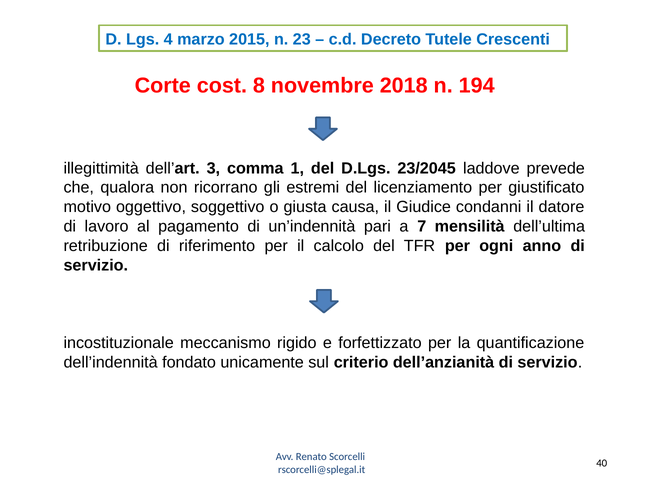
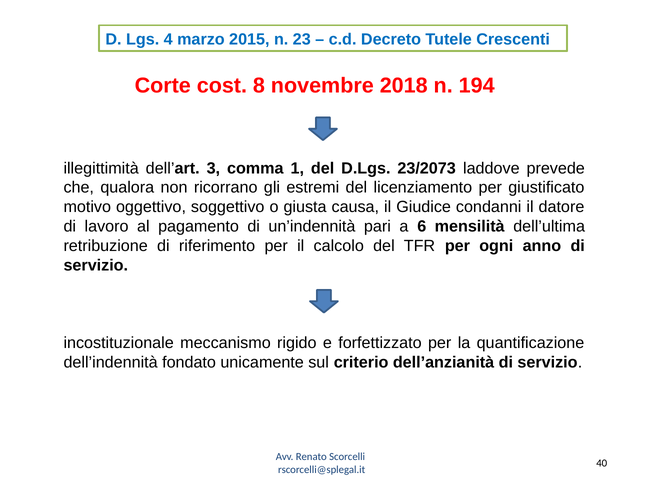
23/2045: 23/2045 -> 23/2073
7: 7 -> 6
